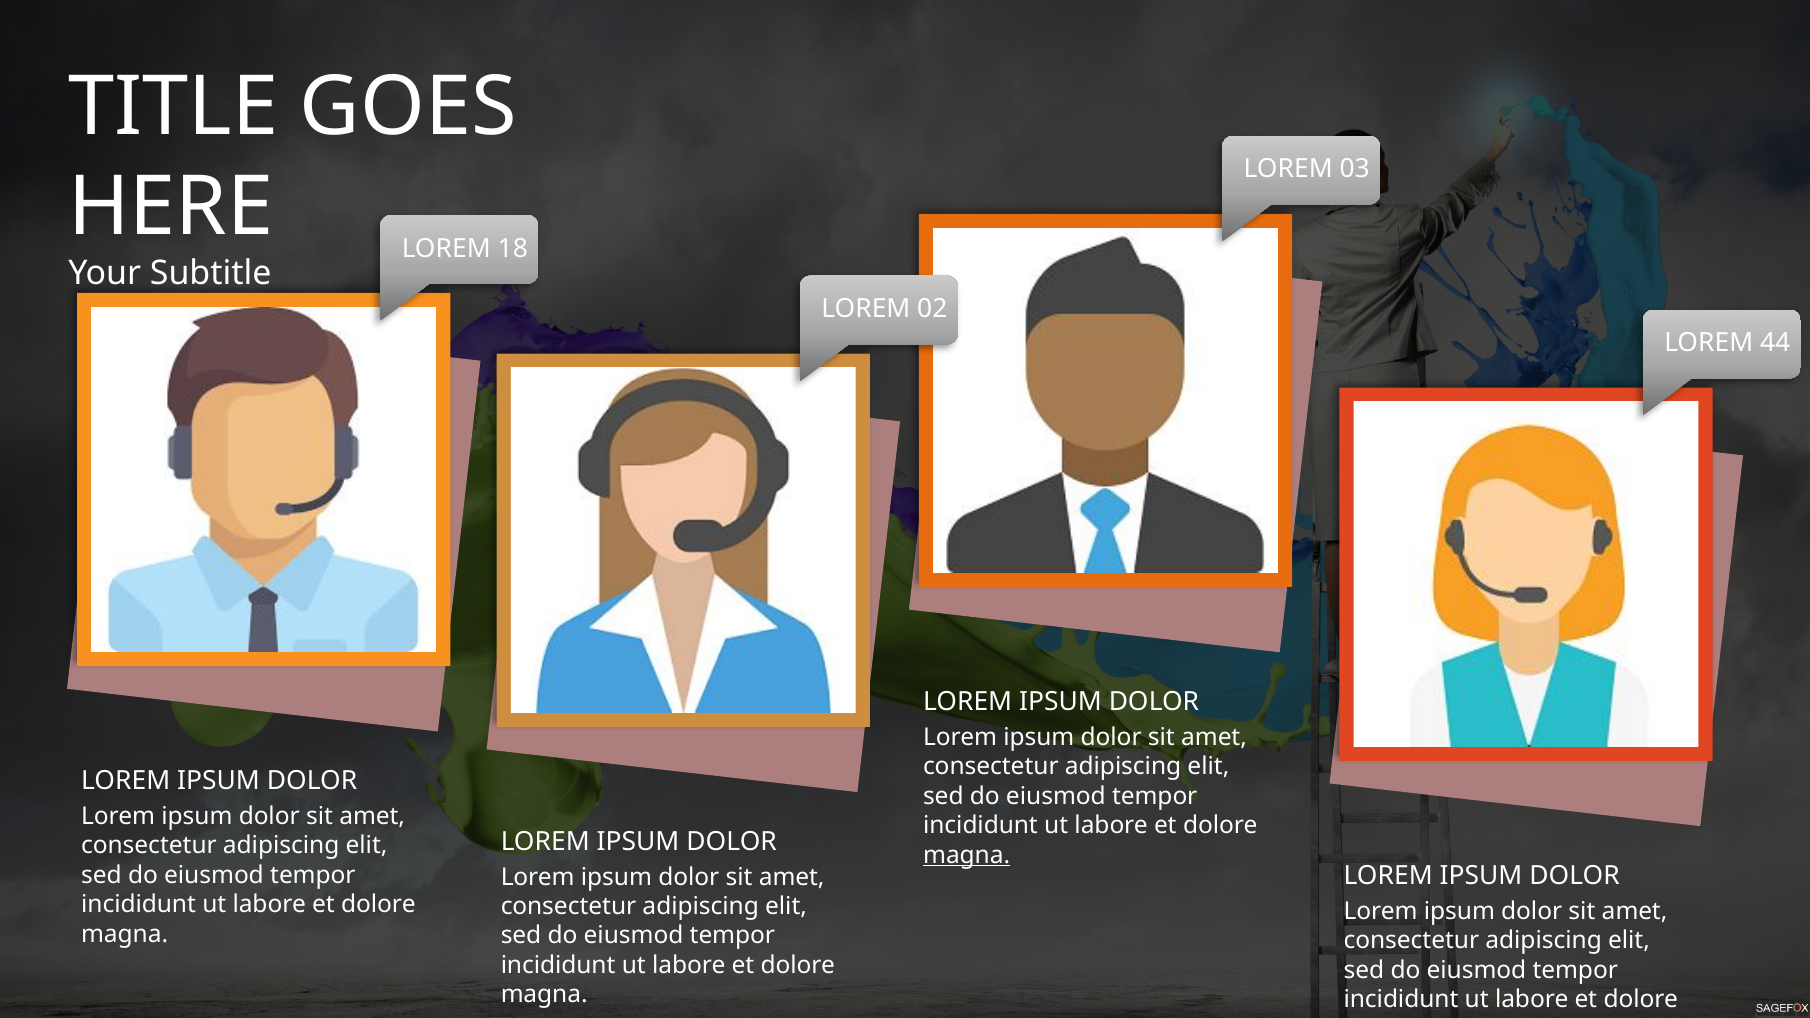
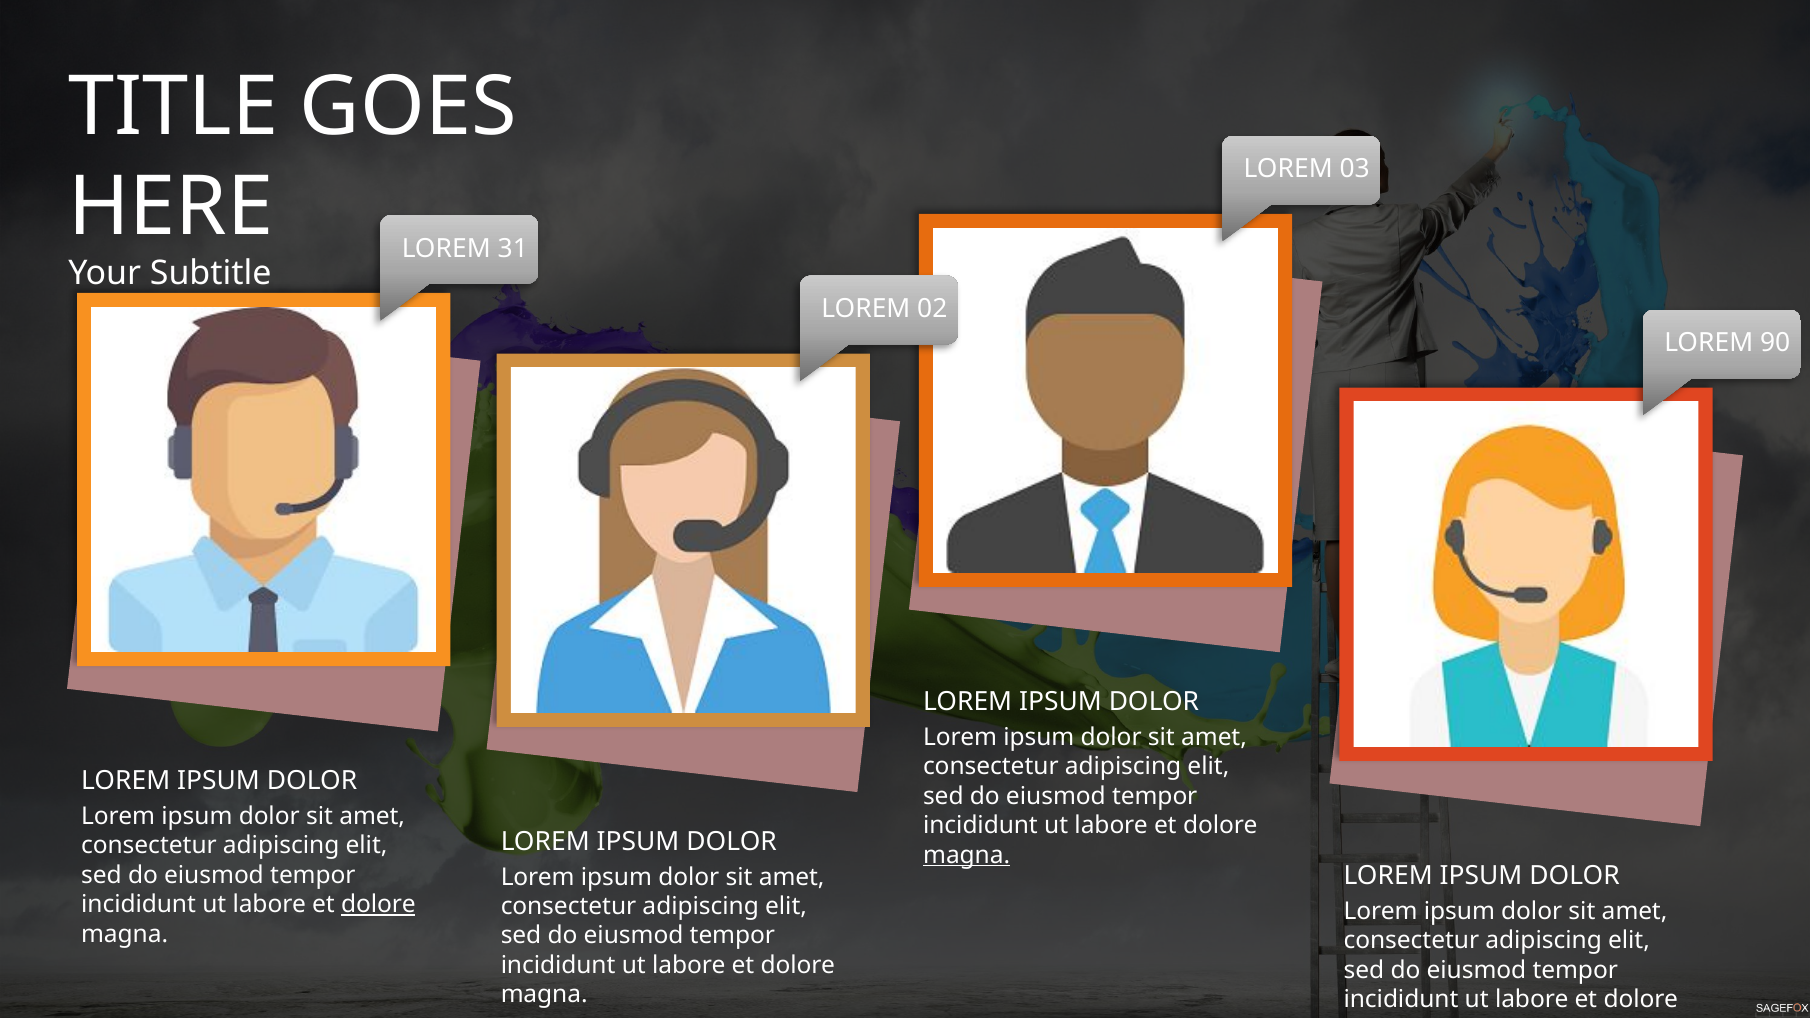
18: 18 -> 31
44: 44 -> 90
dolore at (378, 905) underline: none -> present
